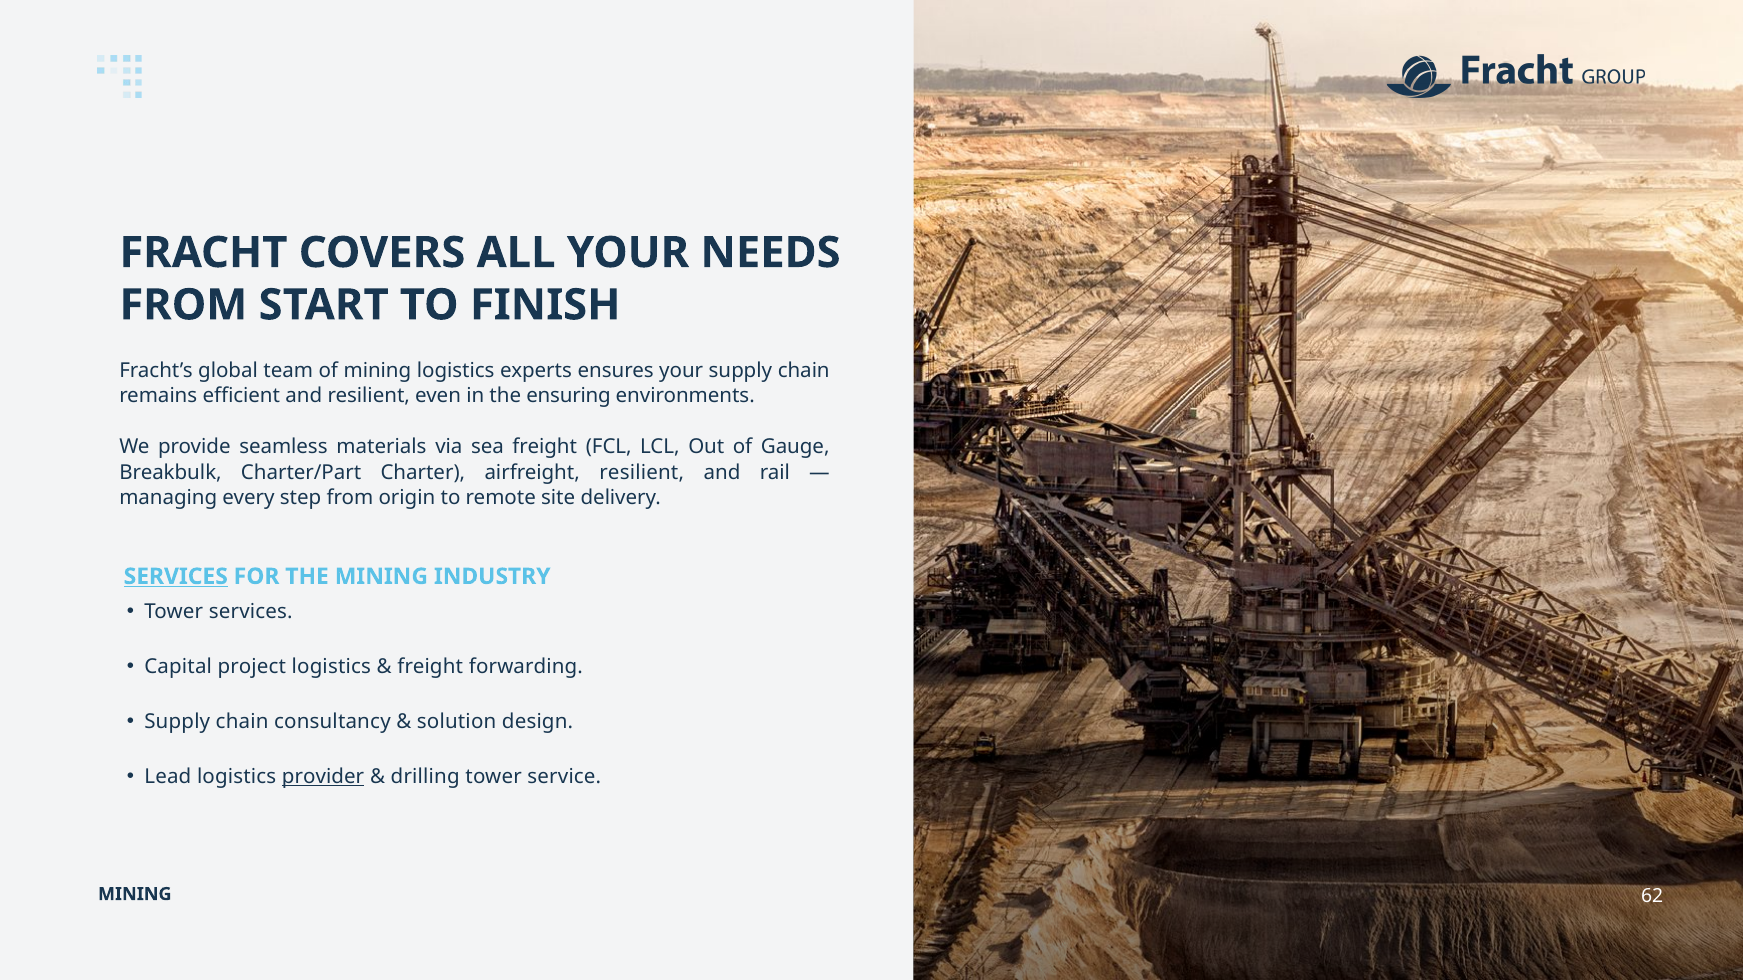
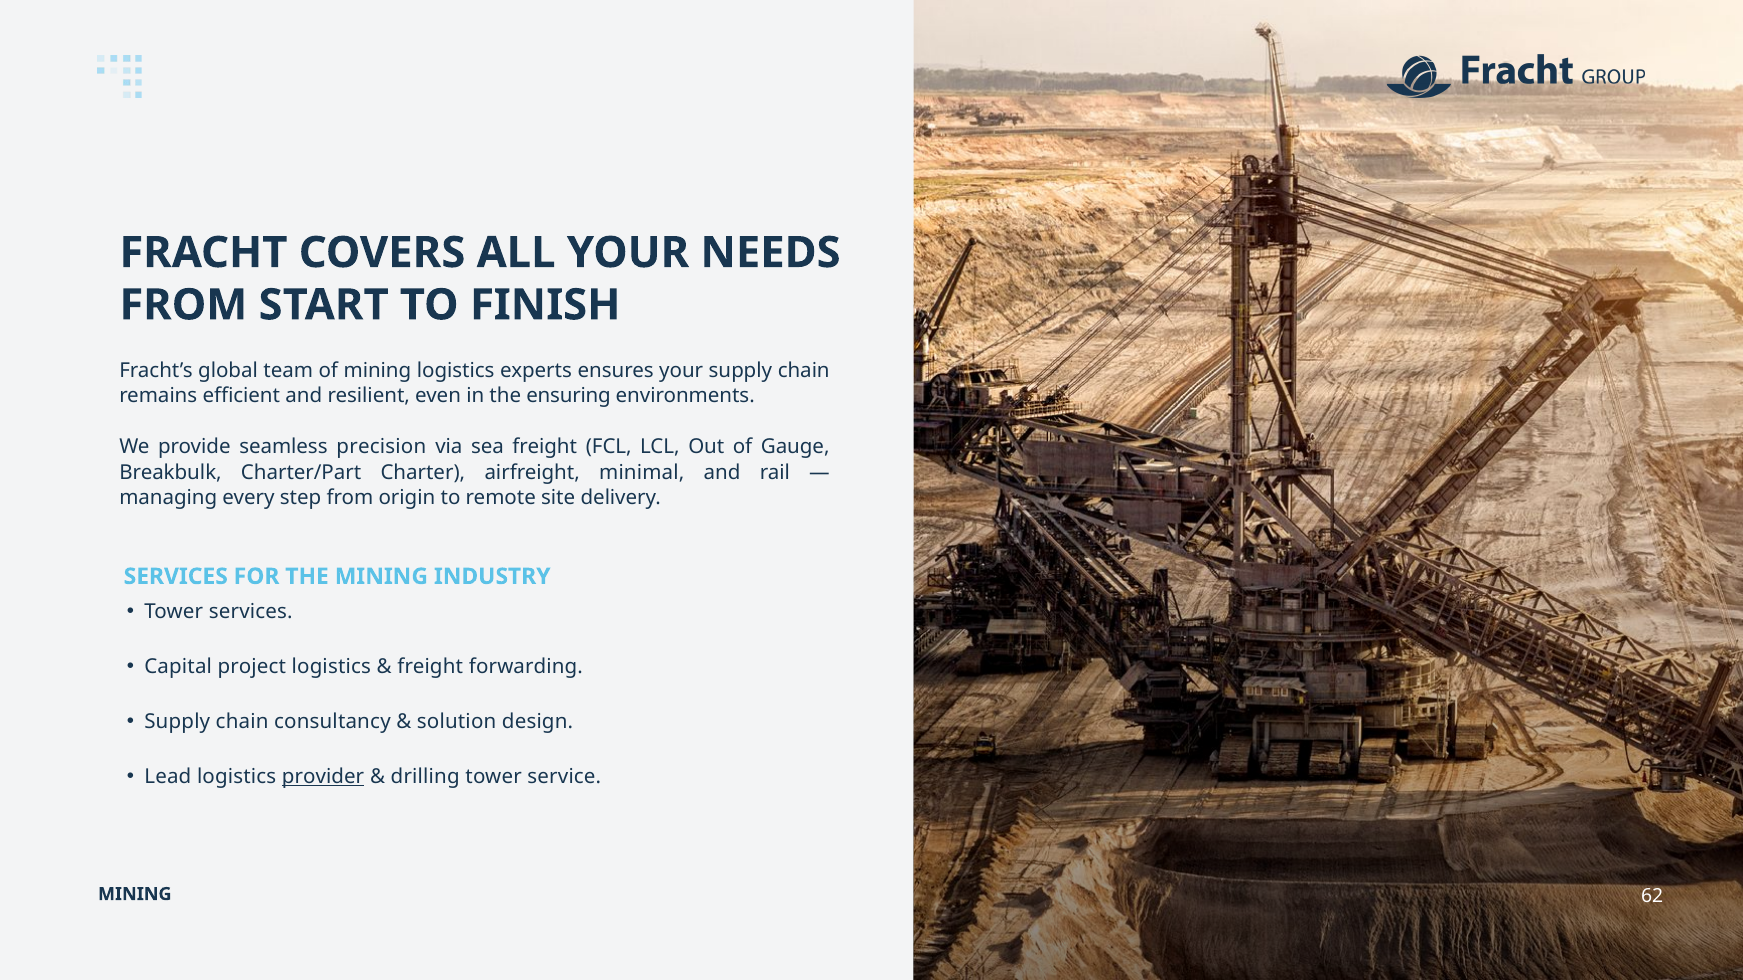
materials: materials -> precision
airfreight resilient: resilient -> minimal
SERVICES at (176, 577) underline: present -> none
